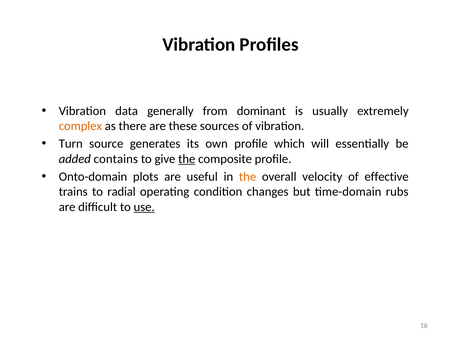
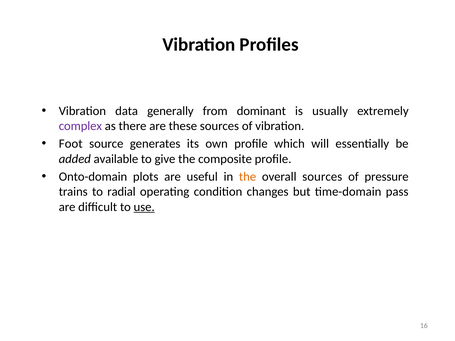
complex colour: orange -> purple
Turn: Turn -> Foot
contains: contains -> available
the at (187, 159) underline: present -> none
overall velocity: velocity -> sources
effective: effective -> pressure
rubs: rubs -> pass
